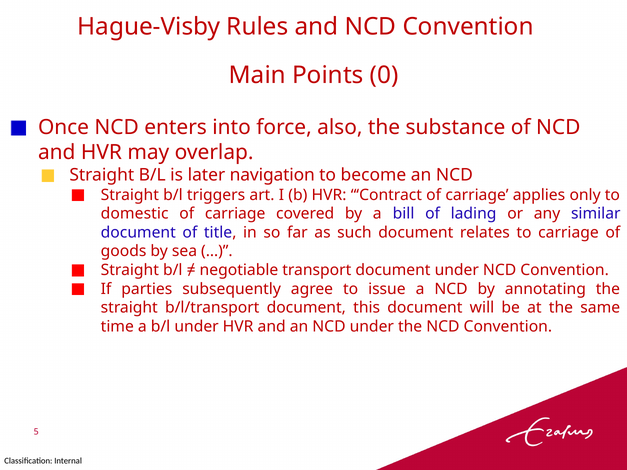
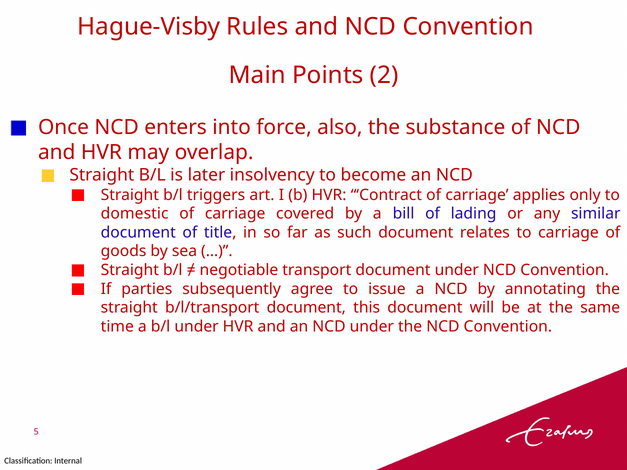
0: 0 -> 2
navigation: navigation -> insolvency
